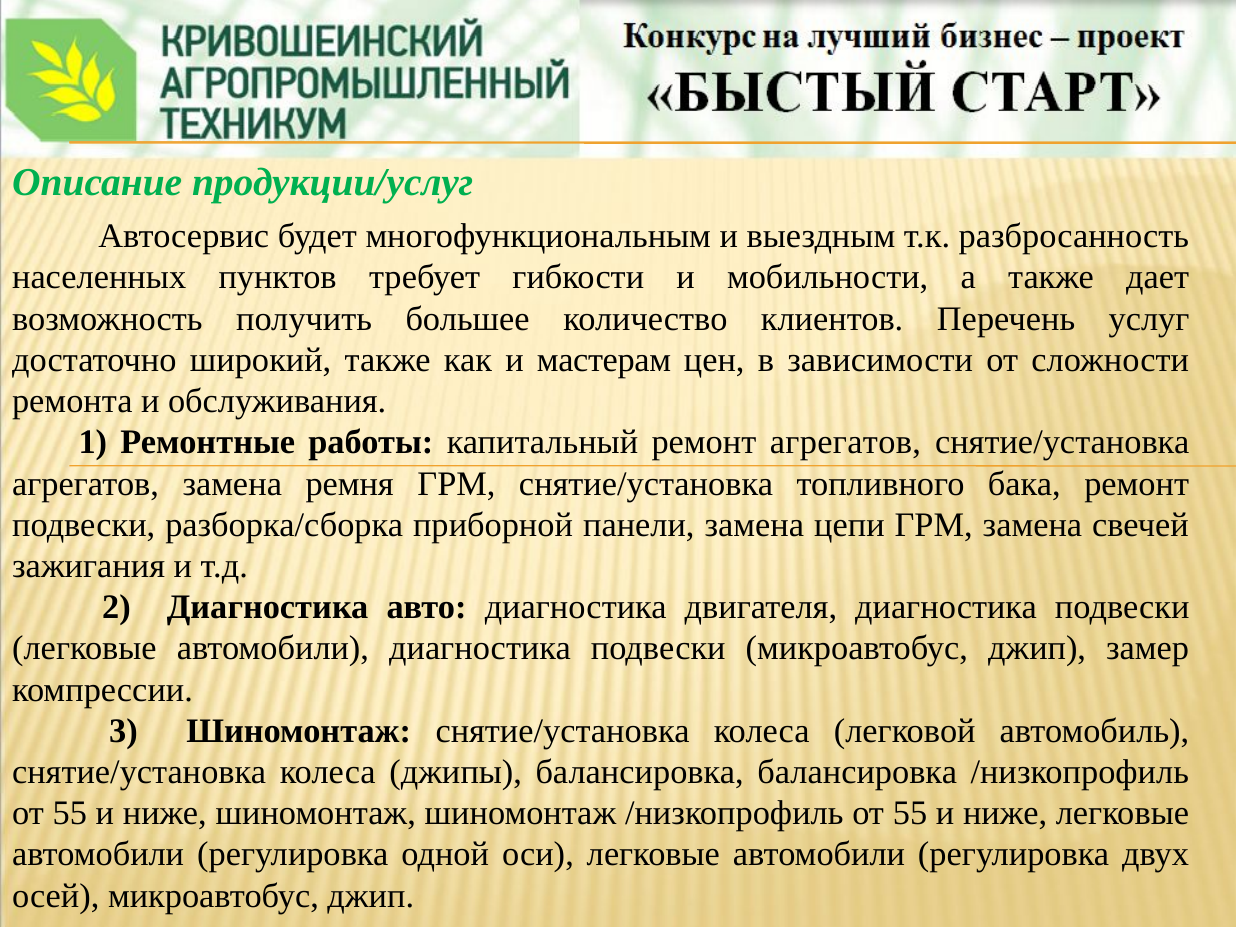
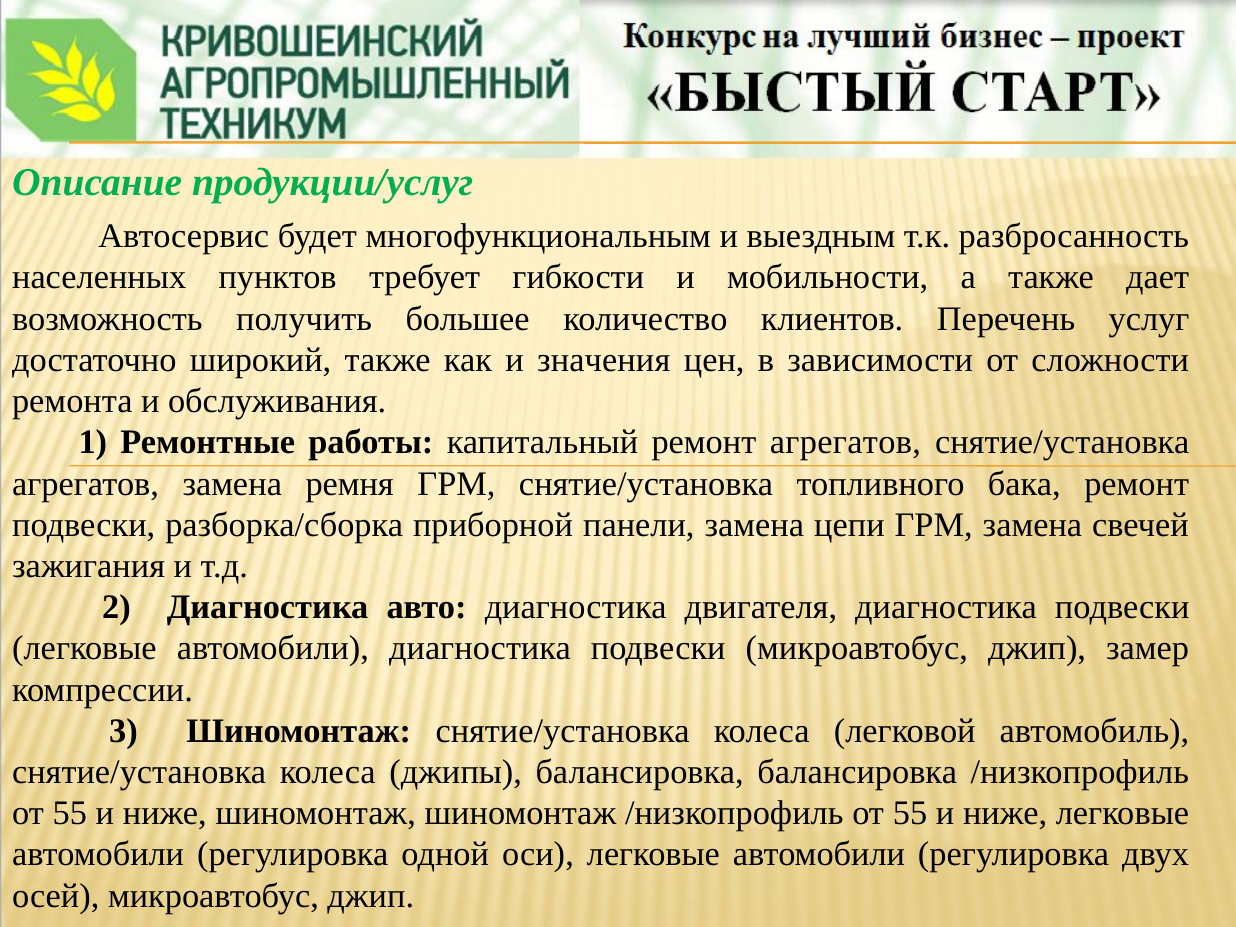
мастерам: мастерам -> значения
